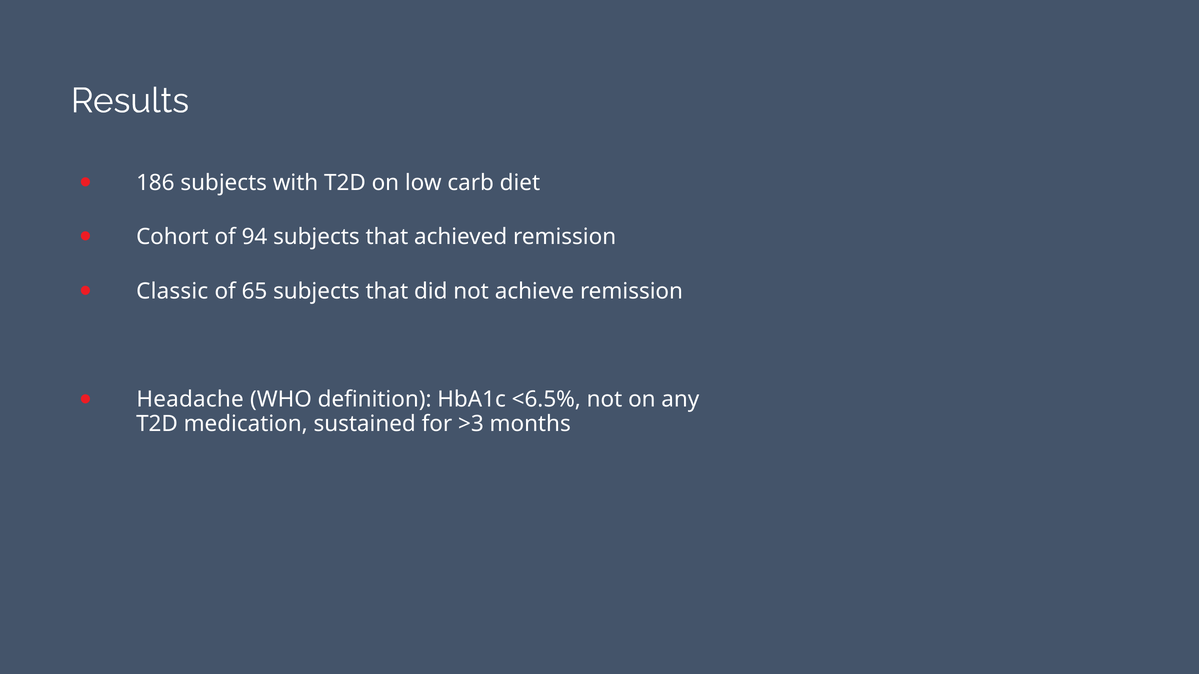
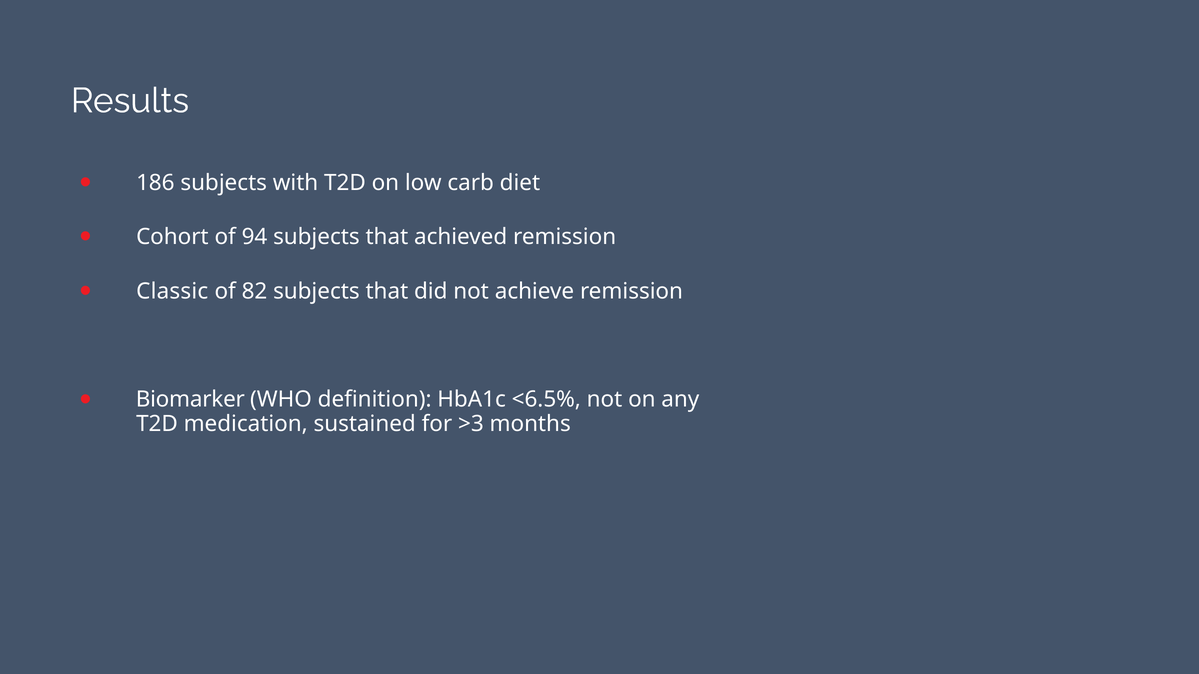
65: 65 -> 82
Headache: Headache -> Biomarker
